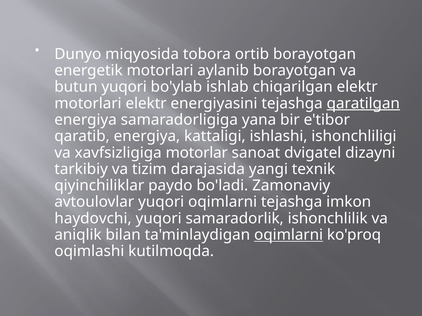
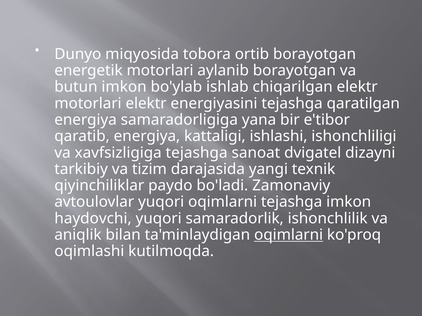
butun yuqori: yuqori -> imkon
qaratilgan underline: present -> none
xavfsizligiga motorlar: motorlar -> tejashga
